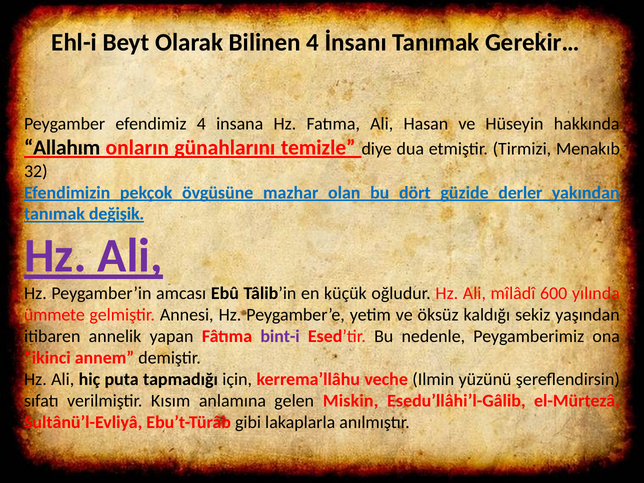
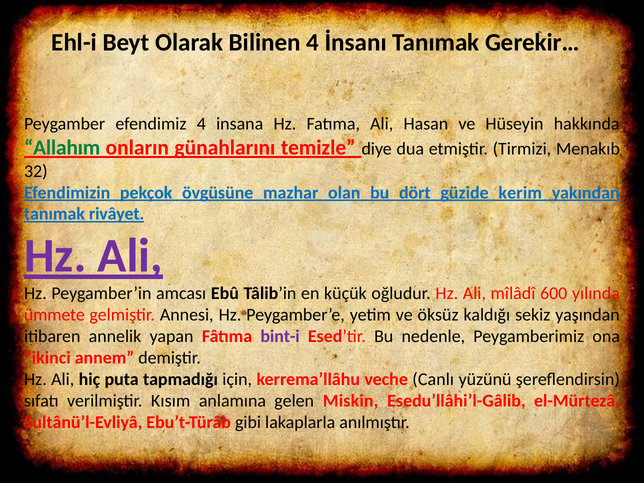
Allahım colour: black -> green
derler: derler -> kerim
değişik: değişik -> rivâyet
Ilmin: Ilmin -> Canlı
